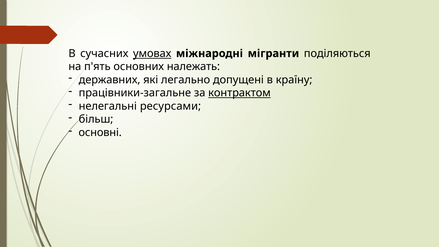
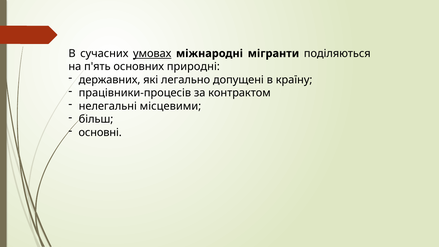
належать: належать -> природні
працівники-загальне: працівники-загальне -> працівники-процесів
контрактом underline: present -> none
ресурсами: ресурсами -> місцевими
